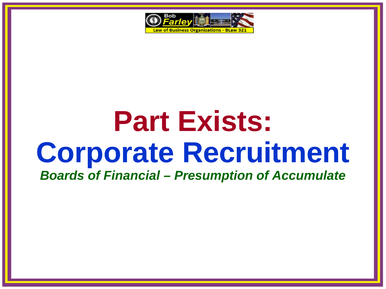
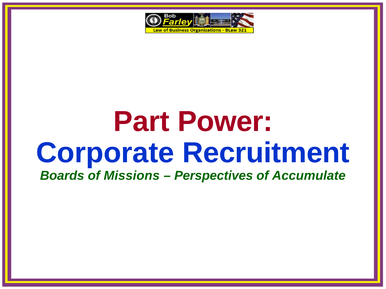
Exists: Exists -> Power
Financial: Financial -> Missions
Presumption: Presumption -> Perspectives
